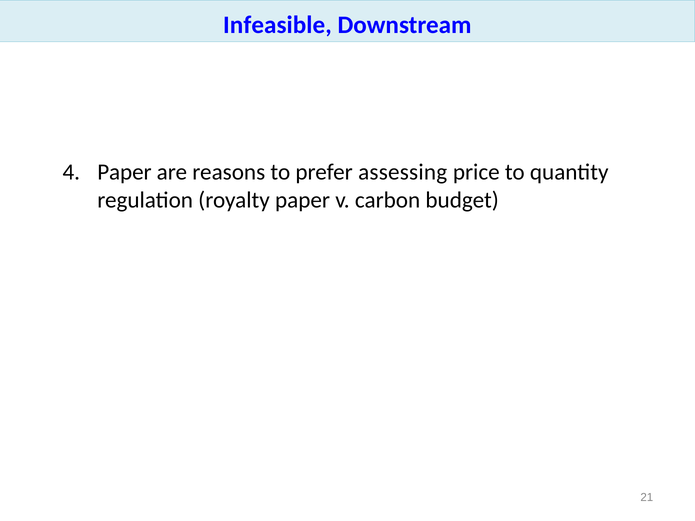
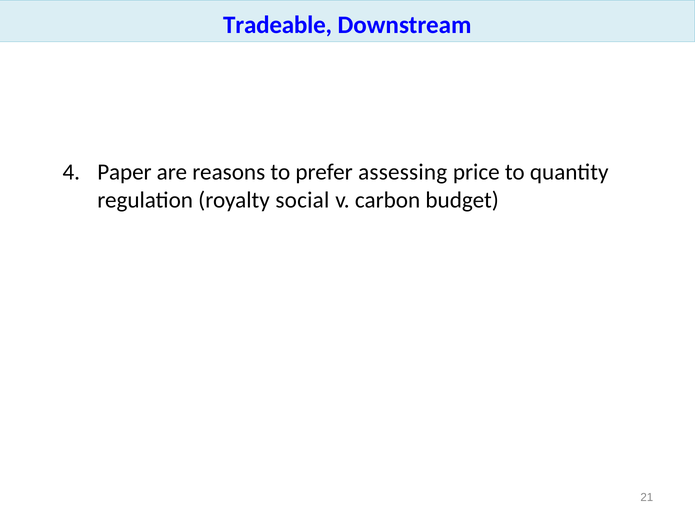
Infeasible: Infeasible -> Tradeable
royalty paper: paper -> social
